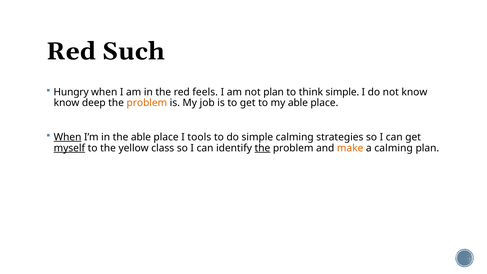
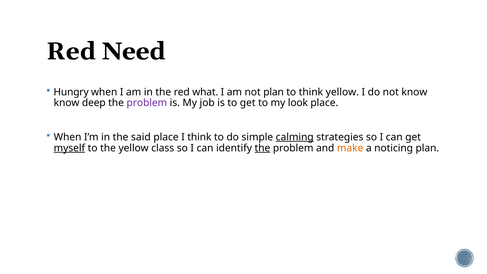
Such: Such -> Need
feels: feels -> what
think simple: simple -> yellow
problem at (147, 103) colour: orange -> purple
my able: able -> look
When at (68, 137) underline: present -> none
the able: able -> said
I tools: tools -> think
calming at (295, 137) underline: none -> present
a calming: calming -> noticing
